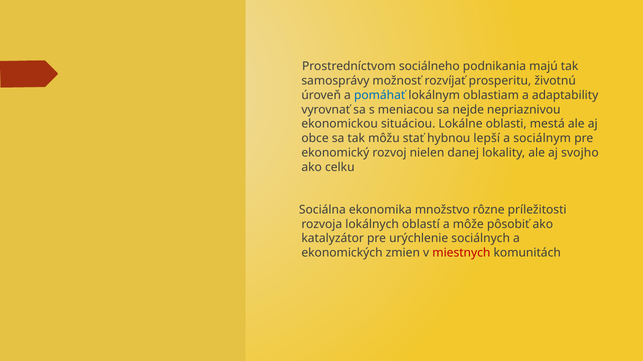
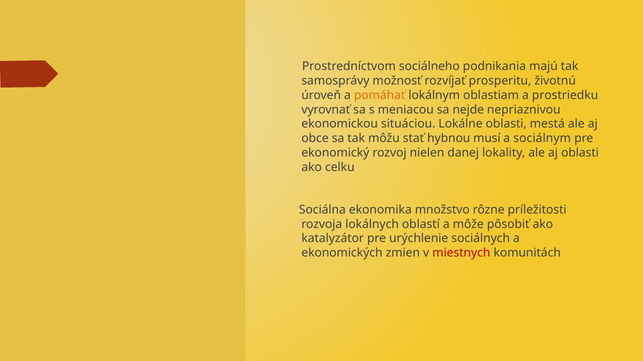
pomáhať colour: blue -> orange
adaptability: adaptability -> prostriedku
lepší: lepší -> musí
aj svojho: svojho -> oblasti
